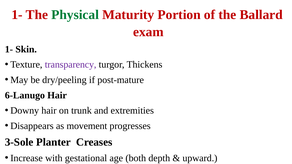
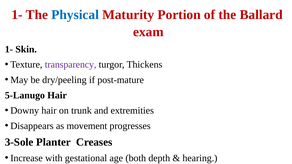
Physical colour: green -> blue
6-Lanugo: 6-Lanugo -> 5-Lanugo
upward: upward -> hearing
